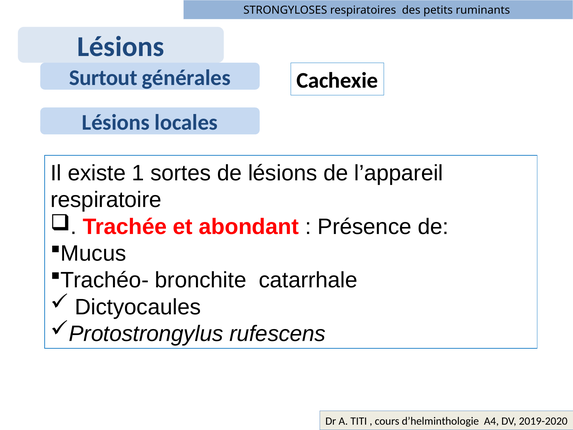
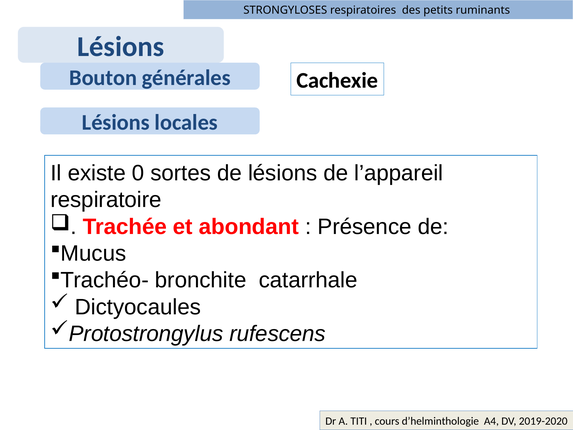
Surtout: Surtout -> Bouton
1: 1 -> 0
